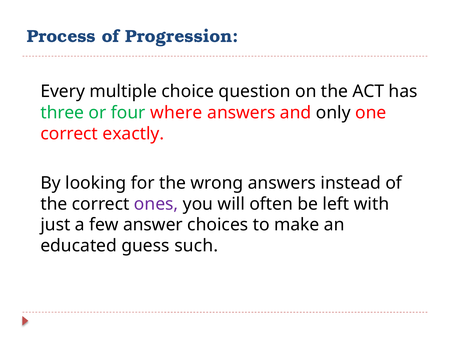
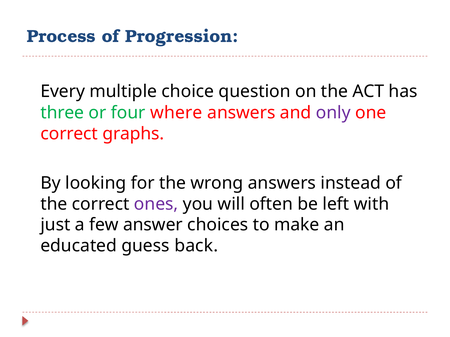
only colour: black -> purple
exactly: exactly -> graphs
such: such -> back
